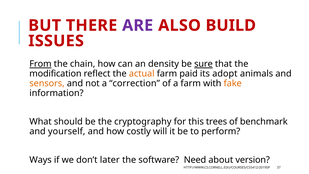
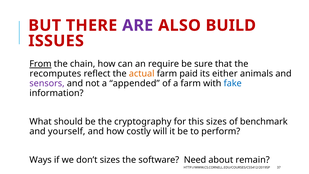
density: density -> require
sure underline: present -> none
modification: modification -> recomputes
adopt: adopt -> either
sensors colour: orange -> purple
correction: correction -> appended
fake colour: orange -> blue
this trees: trees -> sizes
don’t later: later -> sizes
version: version -> remain
